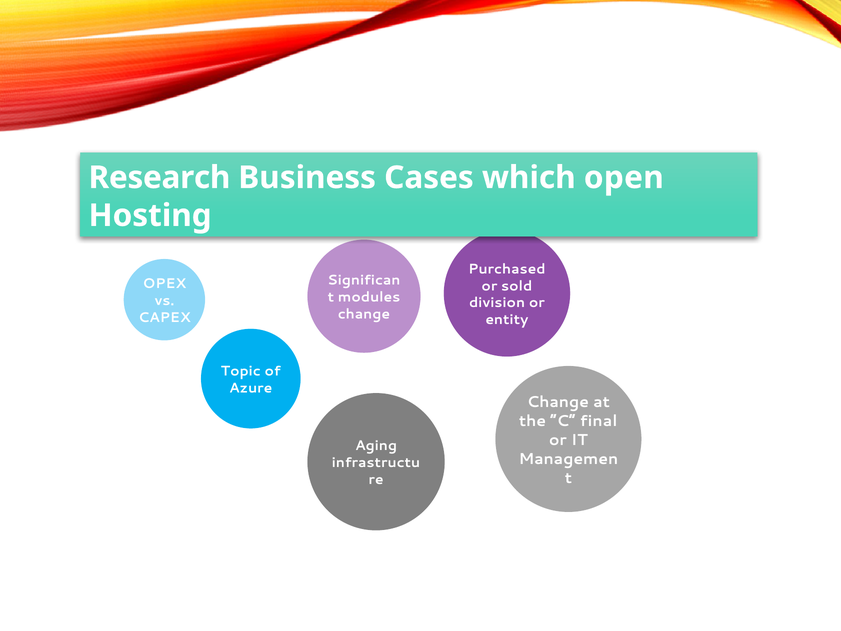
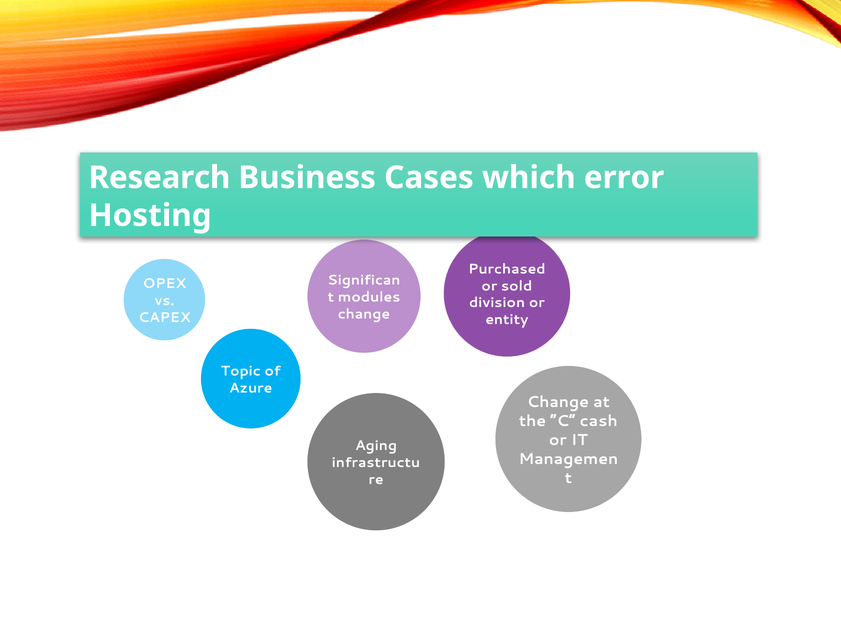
open: open -> error
final: final -> cash
